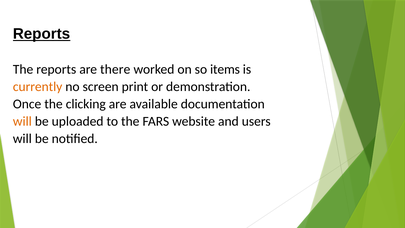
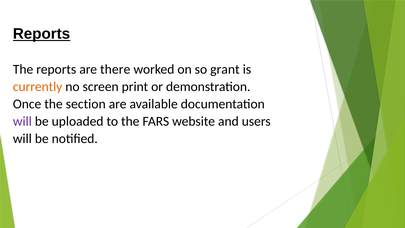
items: items -> grant
clicking: clicking -> section
will at (22, 121) colour: orange -> purple
